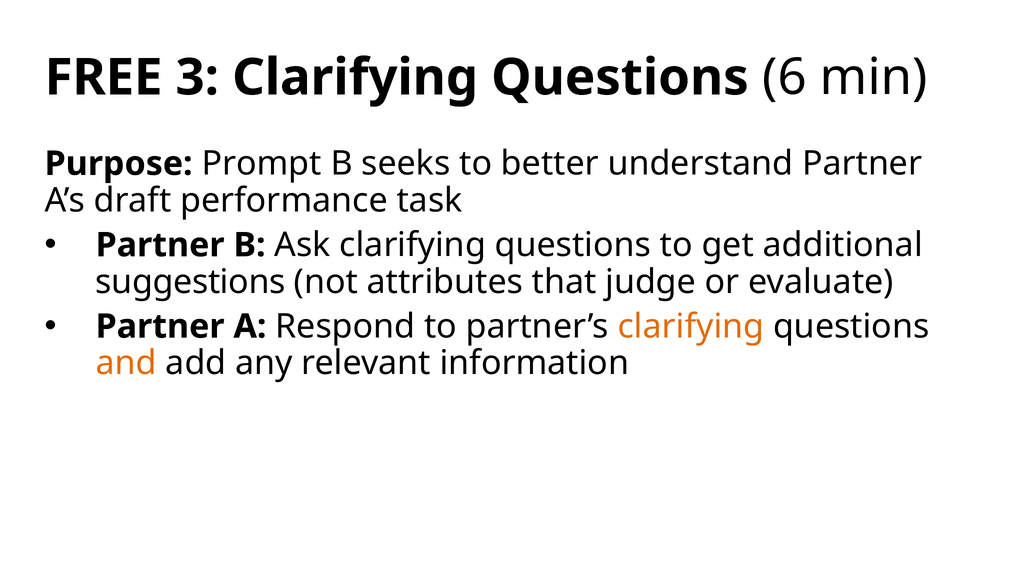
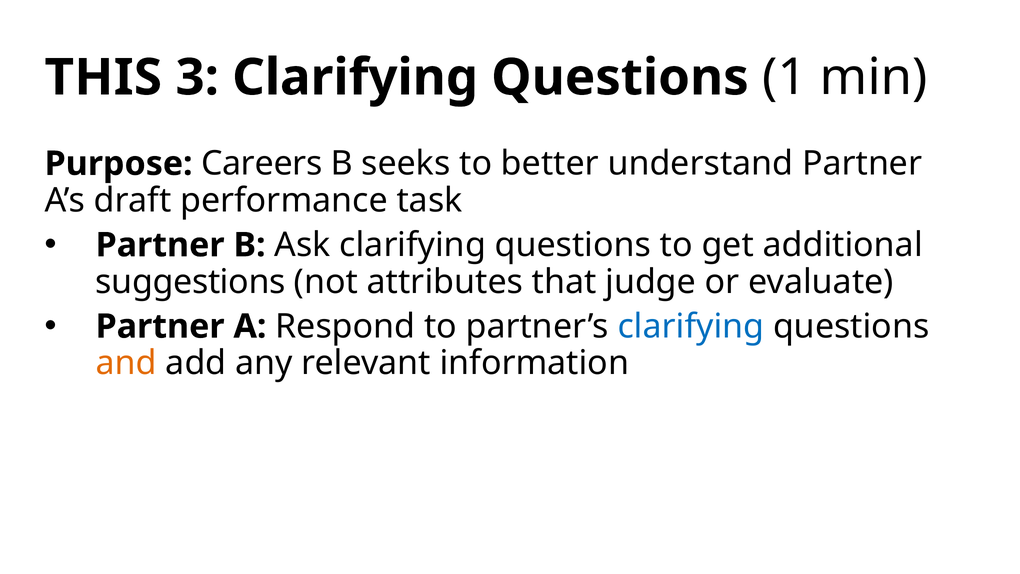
FREE: FREE -> THIS
6: 6 -> 1
Prompt: Prompt -> Careers
clarifying at (691, 326) colour: orange -> blue
